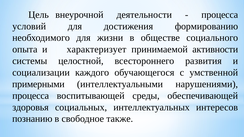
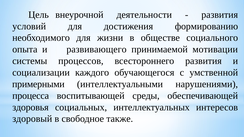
процесса at (220, 15): процесса -> развития
характеризует: характеризует -> развивающего
активности: активности -> мотивации
целостной: целостной -> процессов
познанию: познанию -> здоровый
